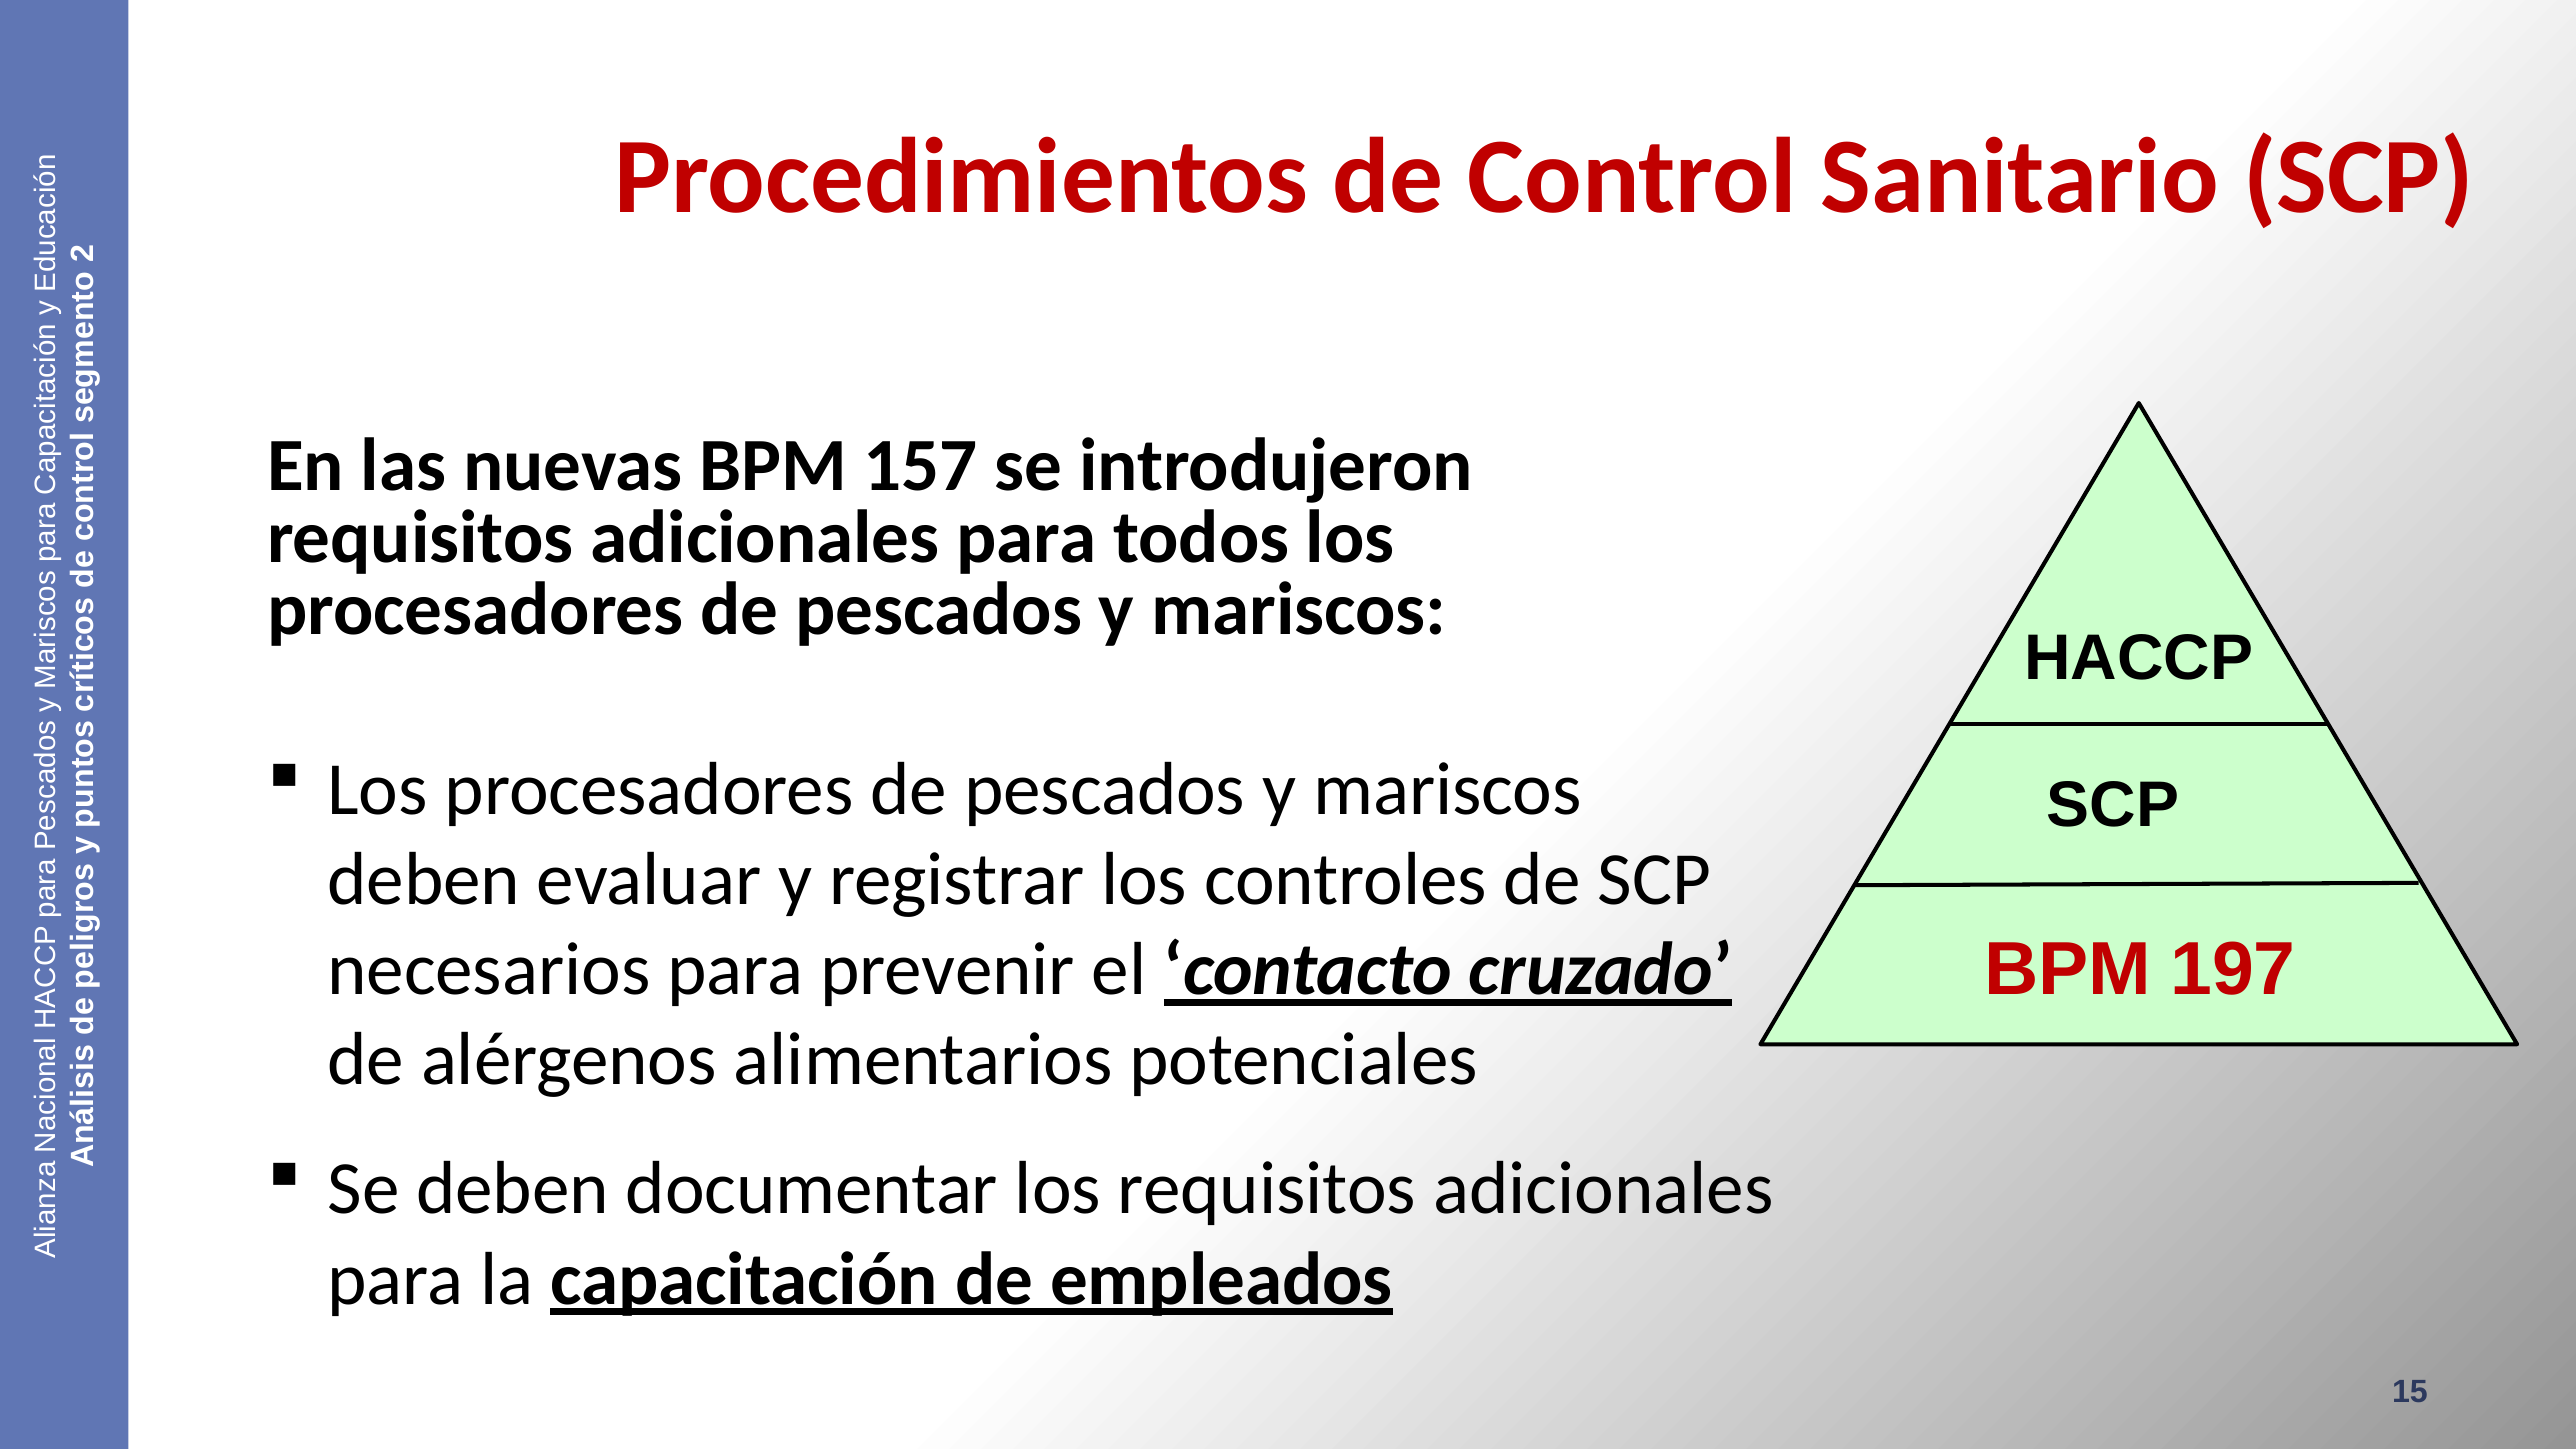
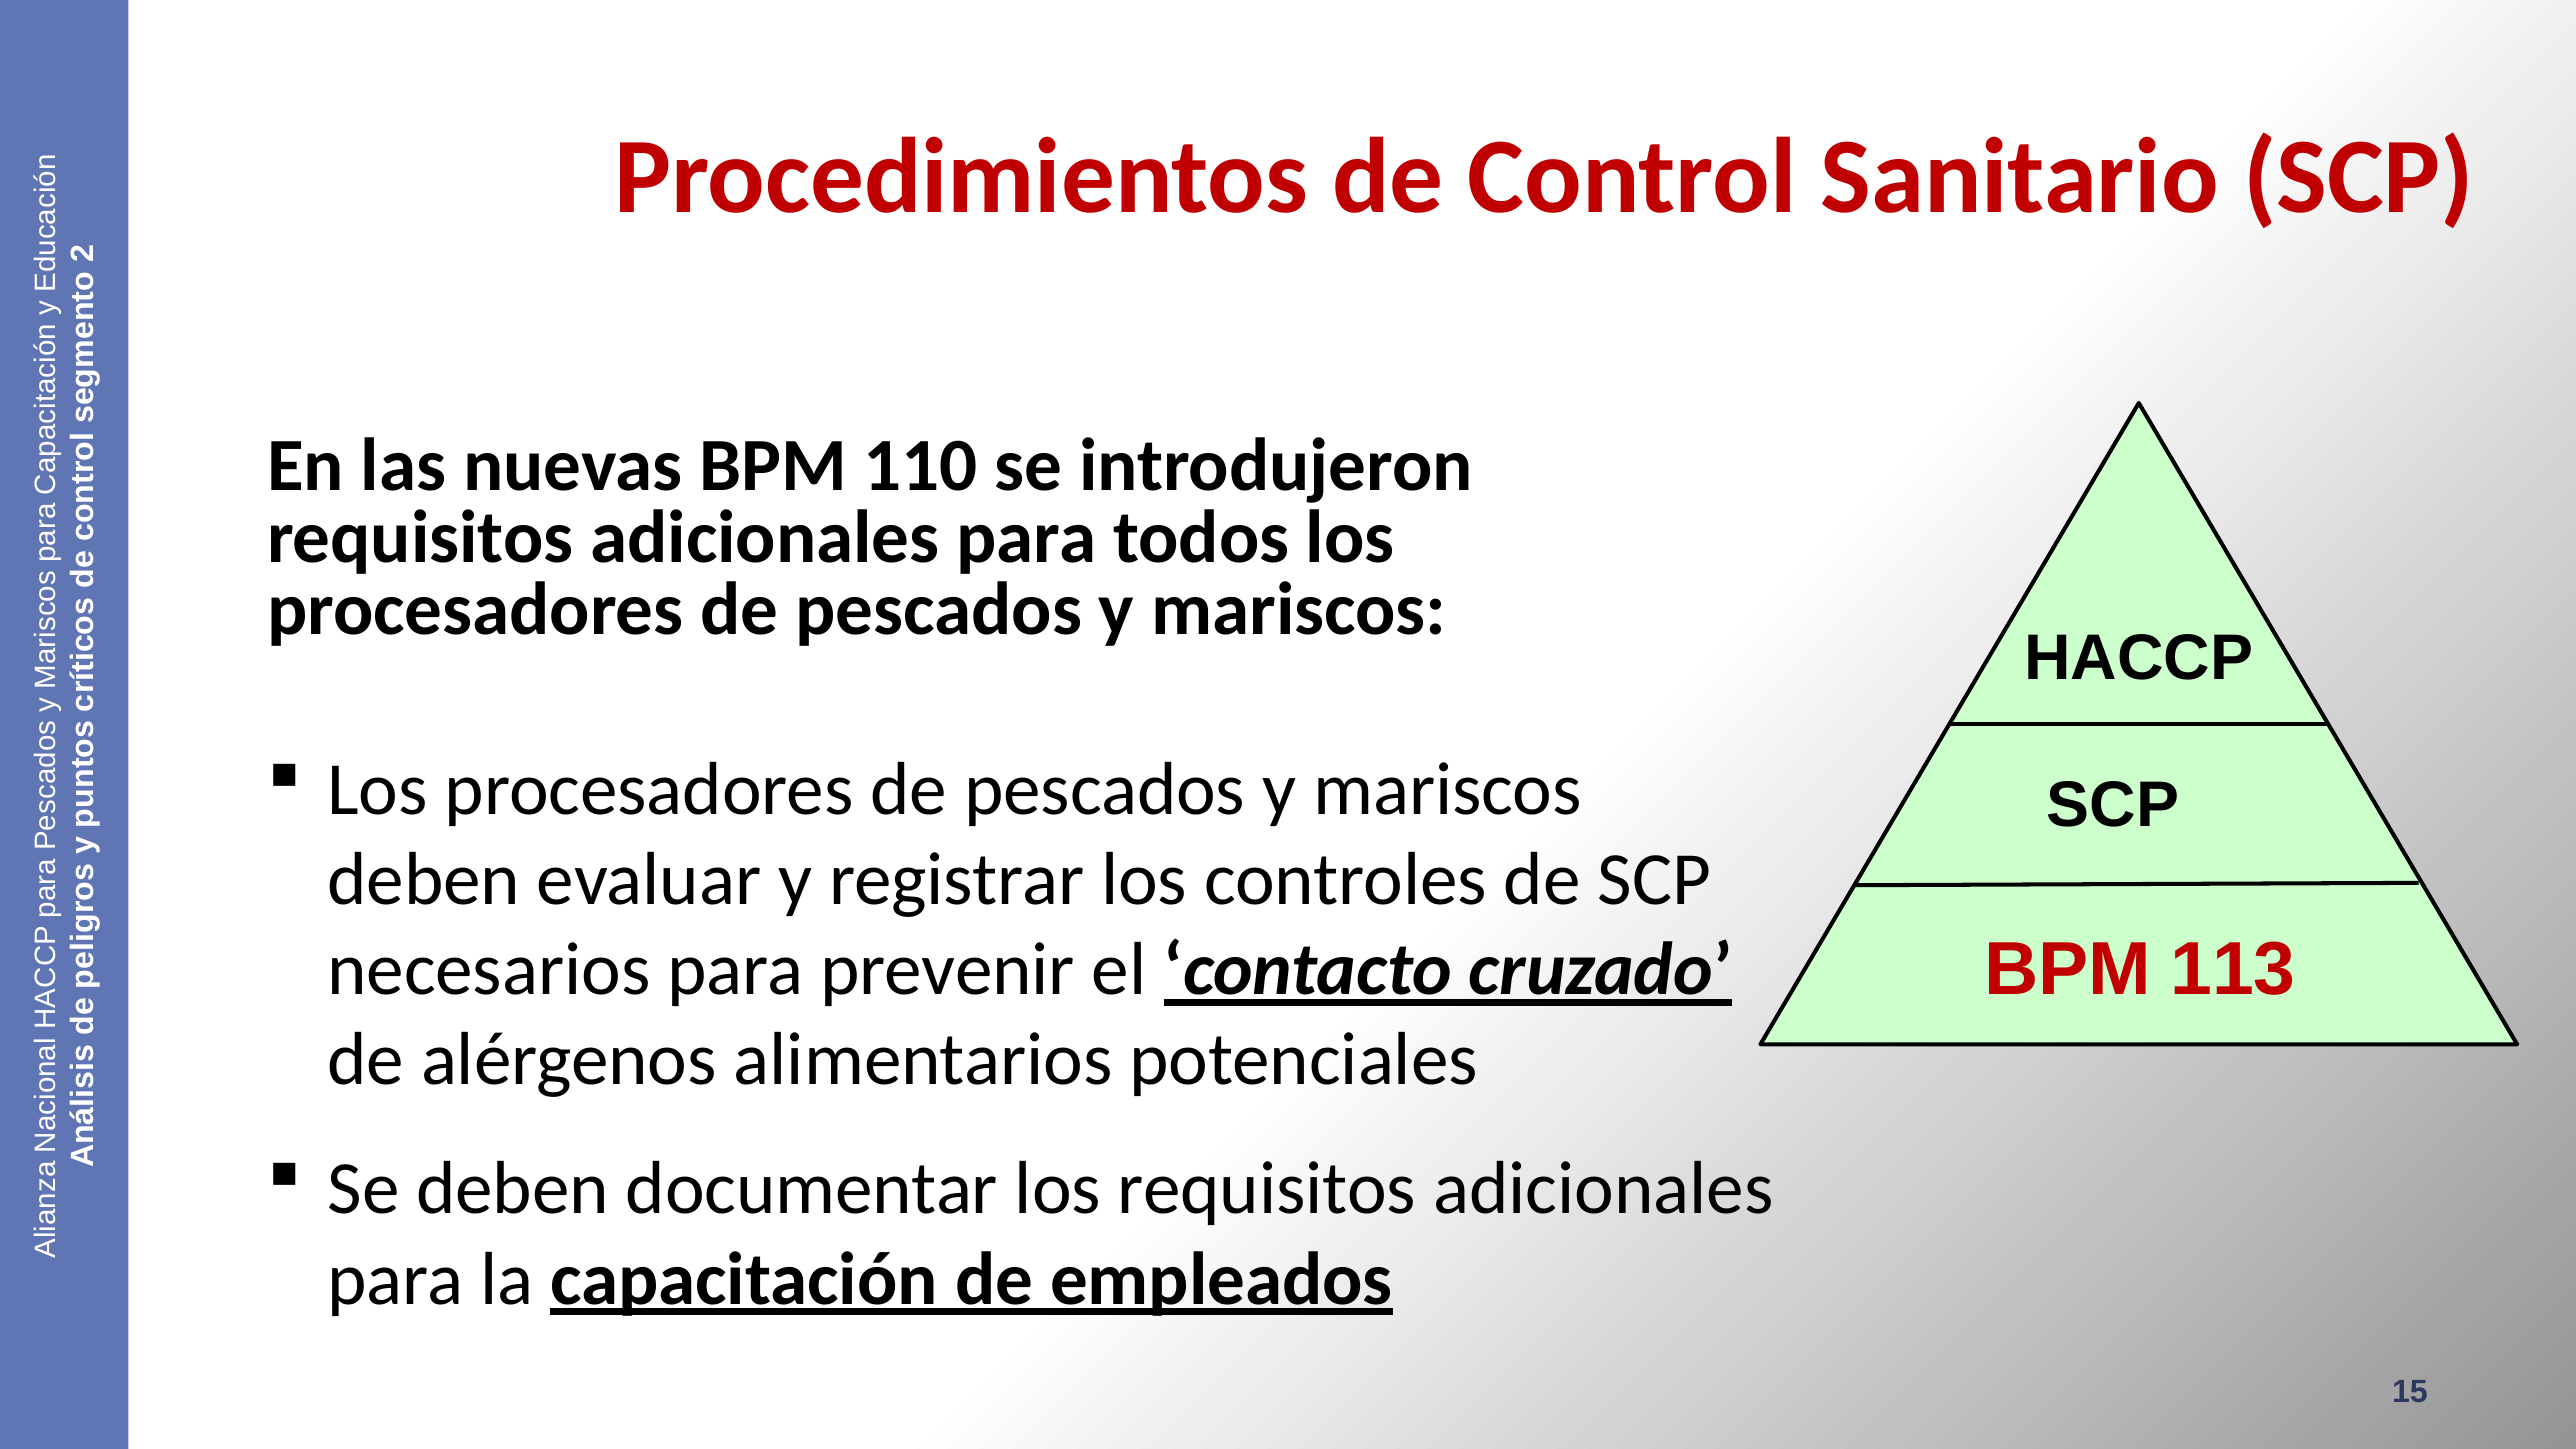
157: 157 -> 110
197: 197 -> 113
